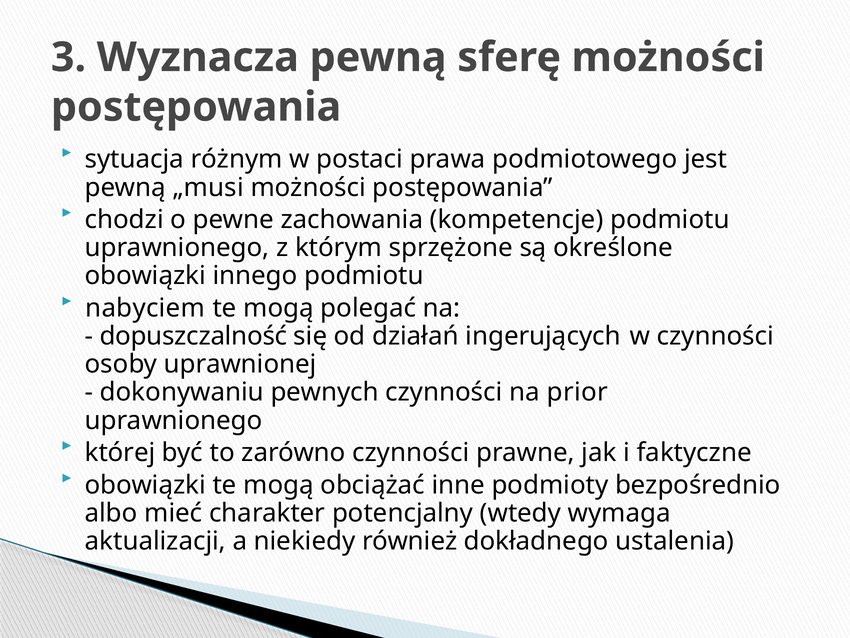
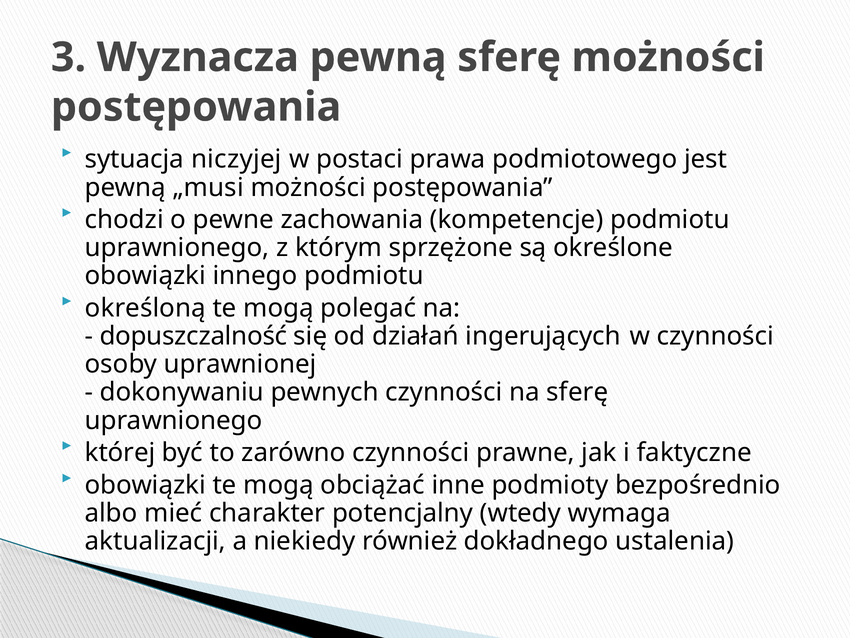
różnym: różnym -> niczyjej
nabyciem: nabyciem -> określoną
na prior: prior -> sferę
